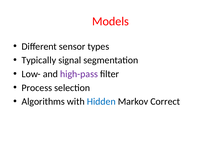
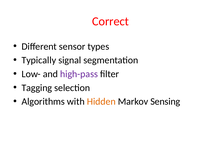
Models: Models -> Correct
Process: Process -> Tagging
Hidden colour: blue -> orange
Correct: Correct -> Sensing
